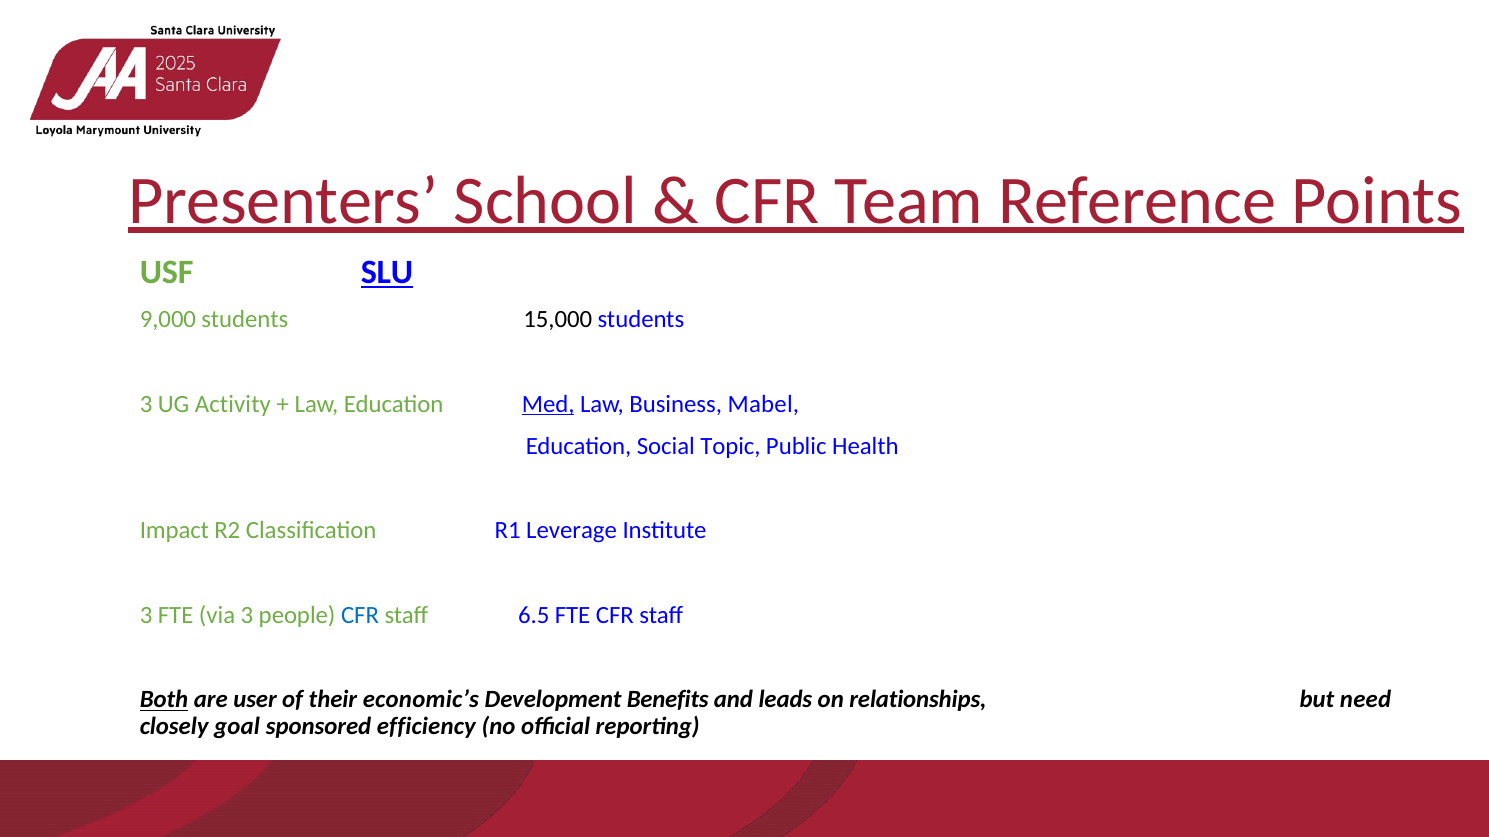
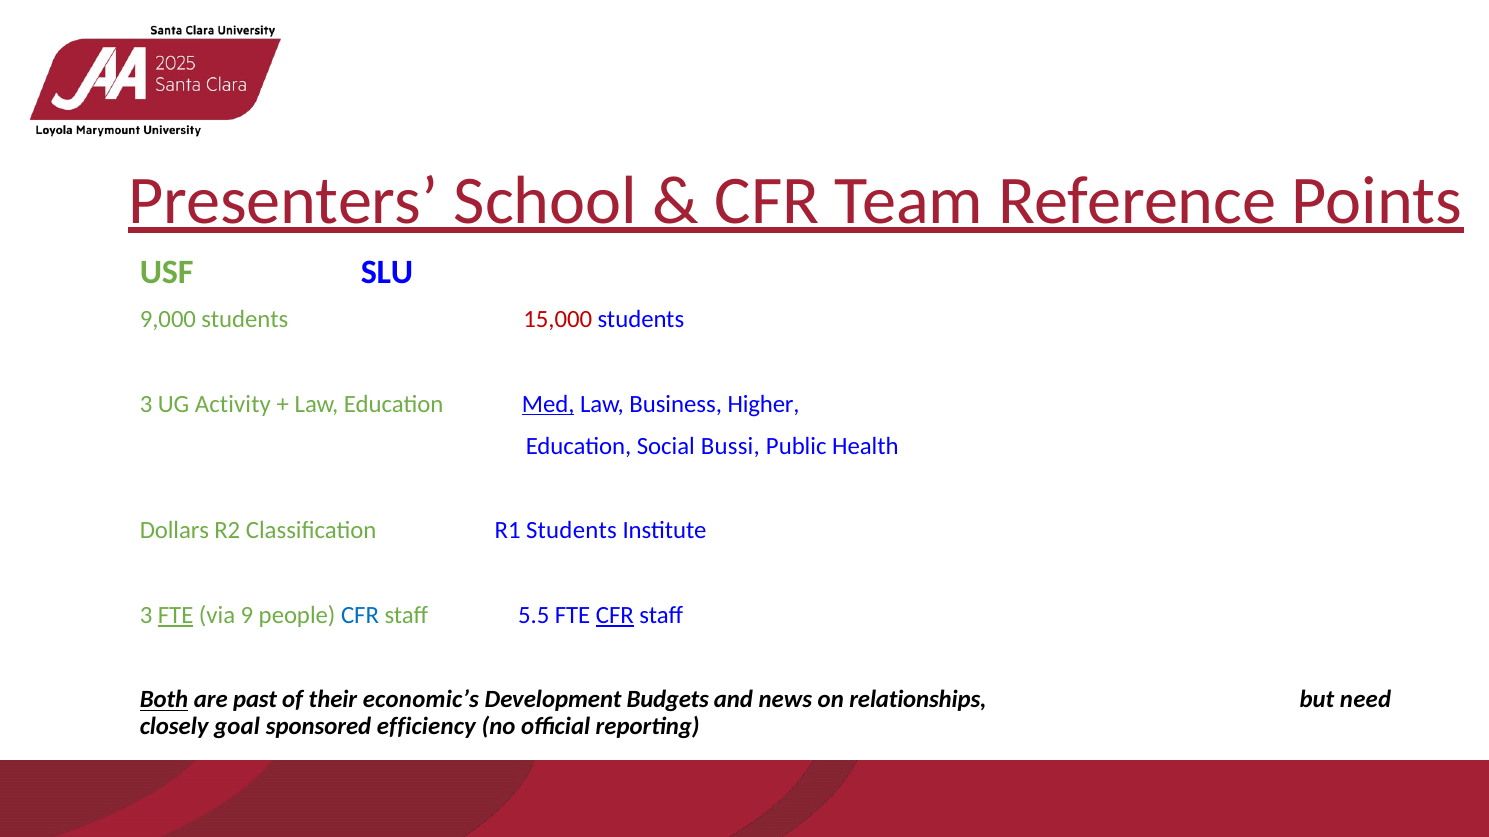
SLU underline: present -> none
15,000 colour: black -> red
Mabel: Mabel -> Higher
Topic: Topic -> Bussi
Impact: Impact -> Dollars
R1 Leverage: Leverage -> Students
FTE at (176, 616) underline: none -> present
via 3: 3 -> 9
6.5: 6.5 -> 5.5
CFR at (615, 616) underline: none -> present
user: user -> past
Benefits: Benefits -> Budgets
leads: leads -> news
